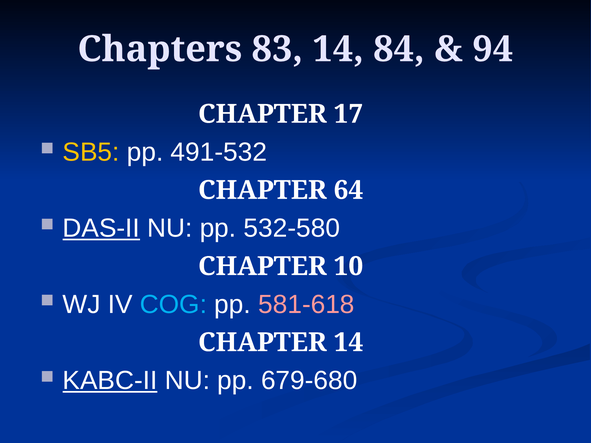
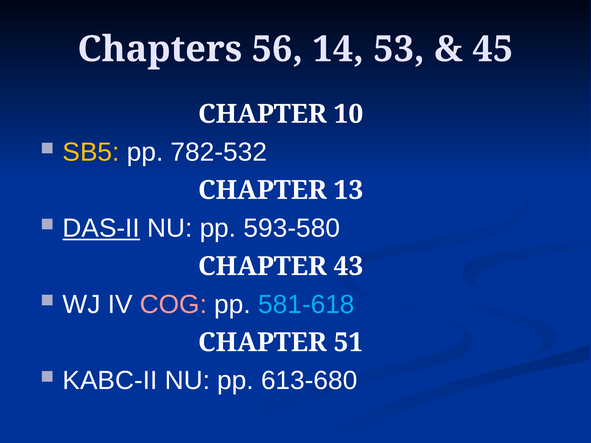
83: 83 -> 56
84: 84 -> 53
94: 94 -> 45
17: 17 -> 10
491-532: 491-532 -> 782-532
64: 64 -> 13
532-580: 532-580 -> 593-580
10: 10 -> 43
COG colour: light blue -> pink
581-618 colour: pink -> light blue
CHAPTER 14: 14 -> 51
KABC-II underline: present -> none
679-680: 679-680 -> 613-680
